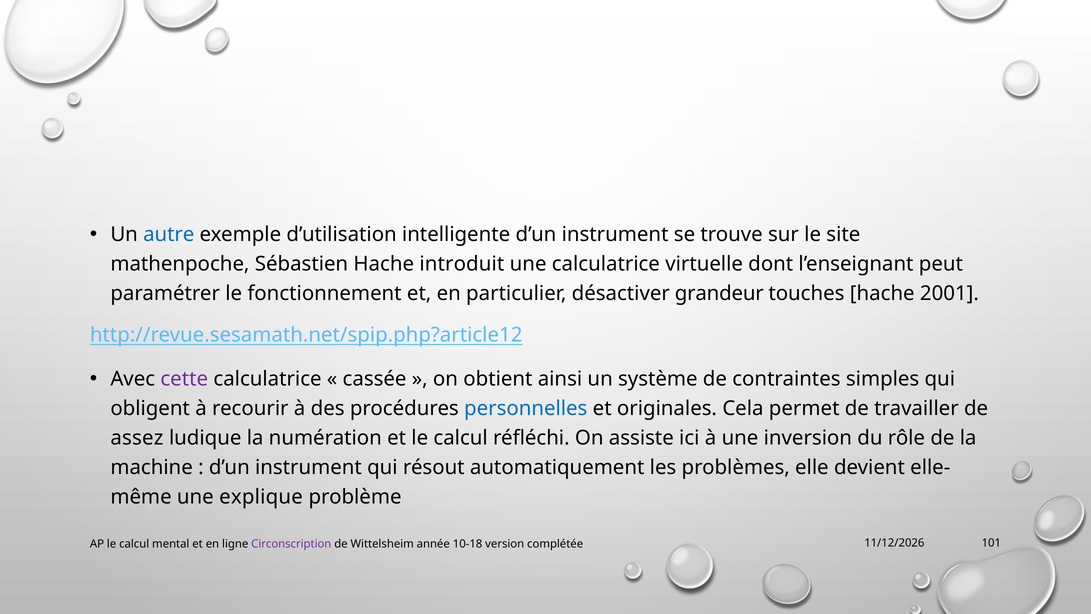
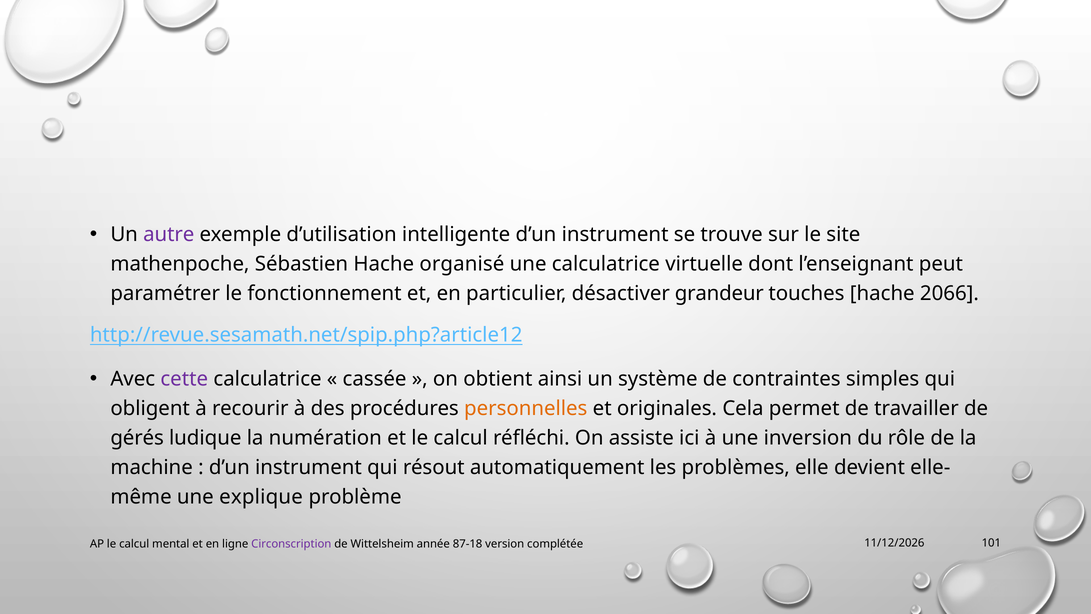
autre colour: blue -> purple
introduit: introduit -> organisé
2001: 2001 -> 2066
personnelles colour: blue -> orange
assez: assez -> gérés
10-18: 10-18 -> 87-18
